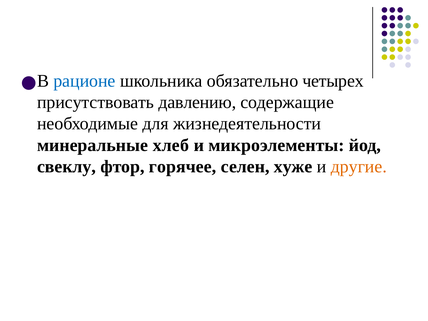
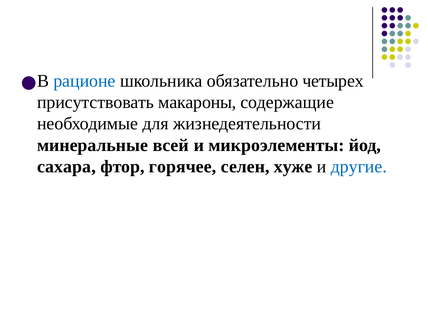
давлению: давлению -> макароны
хлеб: хлеб -> всей
свеклу: свеклу -> сахара
другие colour: orange -> blue
